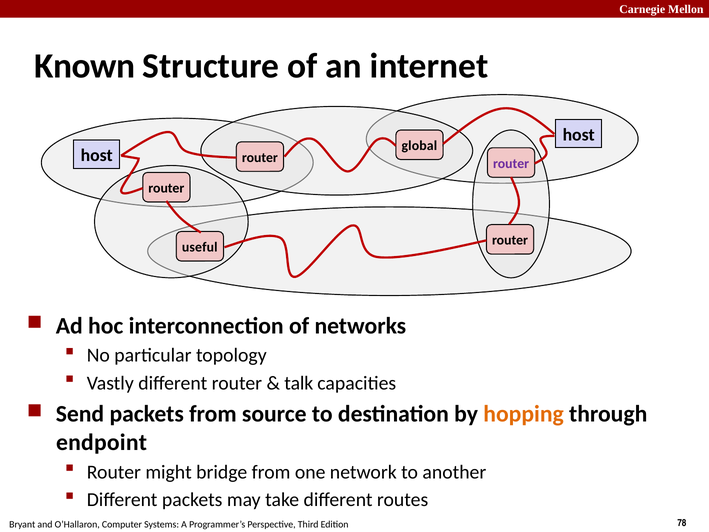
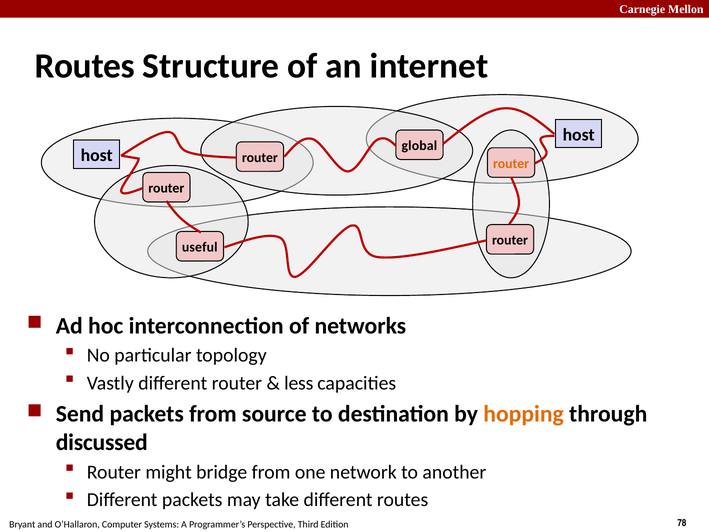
Known at (85, 66): Known -> Routes
router at (511, 163) colour: purple -> orange
talk: talk -> less
endpoint: endpoint -> discussed
